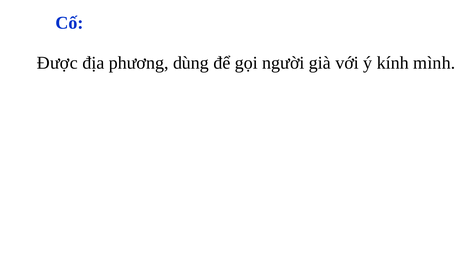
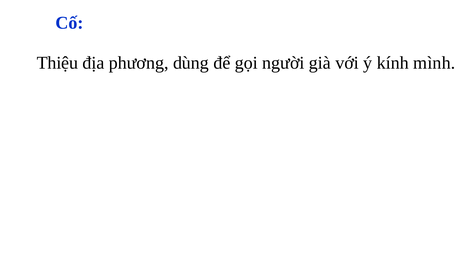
Được: Được -> Thiệu
